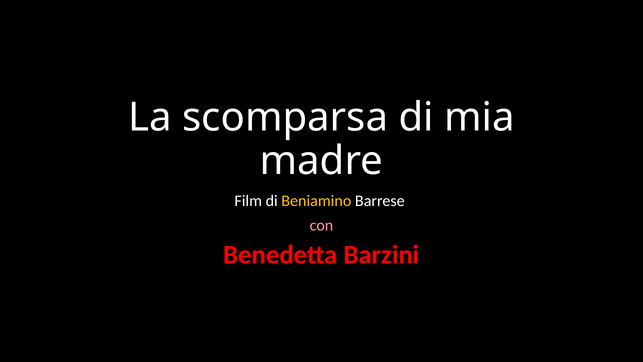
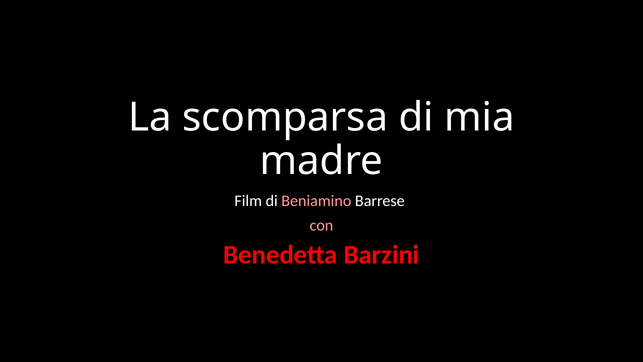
Beniamino colour: yellow -> pink
